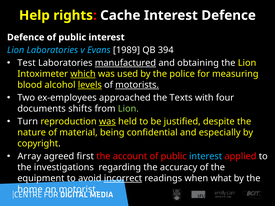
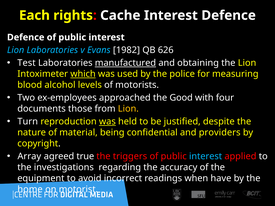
Help: Help -> Each
1989: 1989 -> 1982
394: 394 -> 626
levels underline: present -> none
motorists underline: present -> none
Texts: Texts -> Good
shifts: shifts -> those
Lion at (128, 109) colour: light green -> yellow
especially: especially -> providers
first: first -> true
account: account -> triggers
incorrect underline: present -> none
what: what -> have
